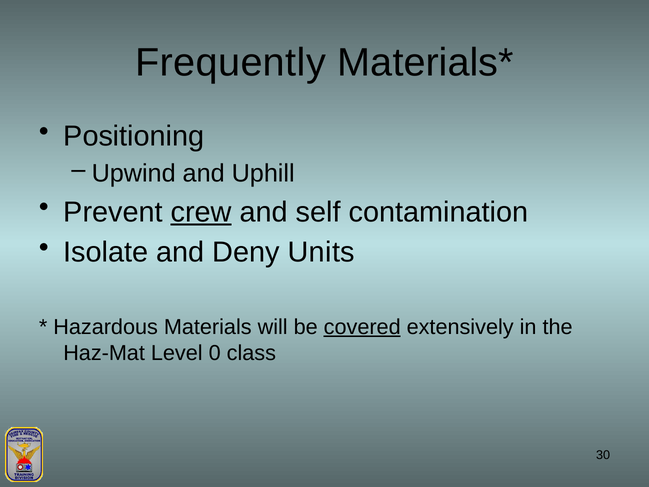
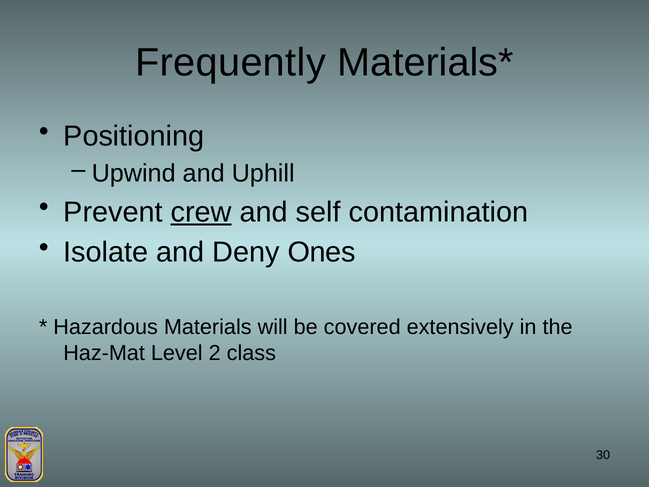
Units: Units -> Ones
covered underline: present -> none
0: 0 -> 2
